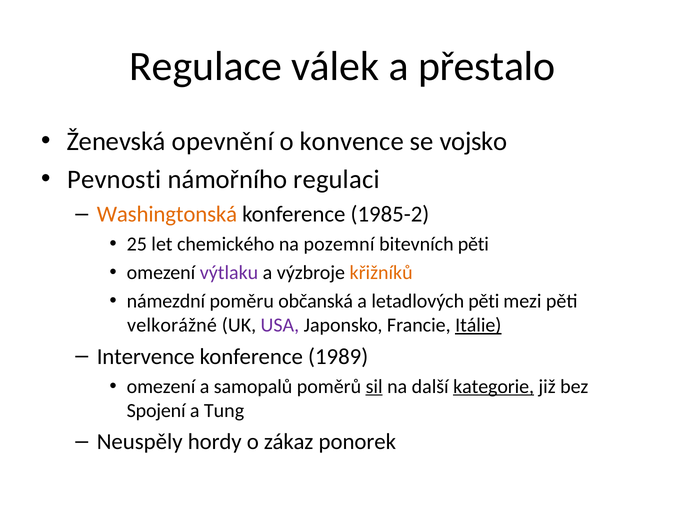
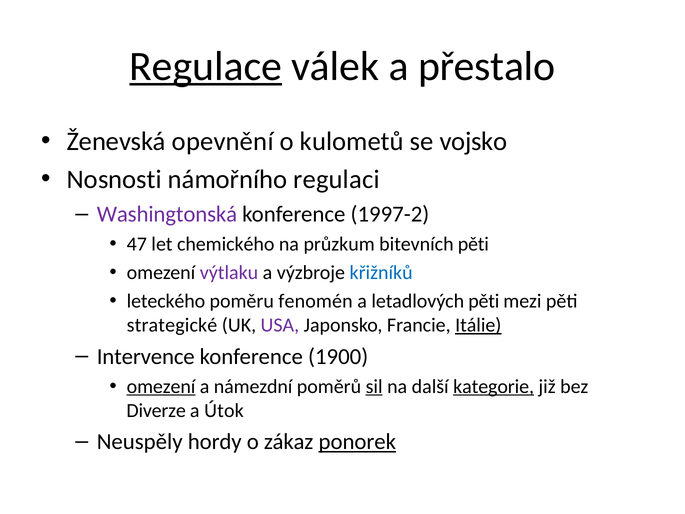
Regulace underline: none -> present
konvence: konvence -> kulometů
Pevnosti: Pevnosti -> Nosnosti
Washingtonská colour: orange -> purple
1985-2: 1985-2 -> 1997-2
25: 25 -> 47
pozemní: pozemní -> průzkum
křižníků colour: orange -> blue
námezdní: námezdní -> leteckého
občanská: občanská -> fenomén
velkorážné: velkorážné -> strategické
1989: 1989 -> 1900
omezení at (161, 386) underline: none -> present
samopalů: samopalů -> námezdní
Spojení: Spojení -> Diverze
Tung: Tung -> Útok
ponorek underline: none -> present
